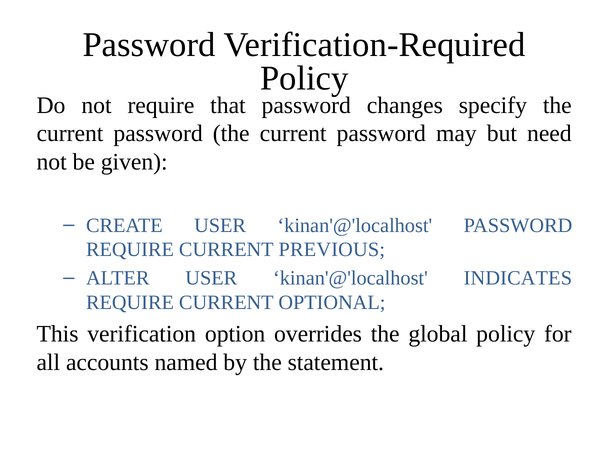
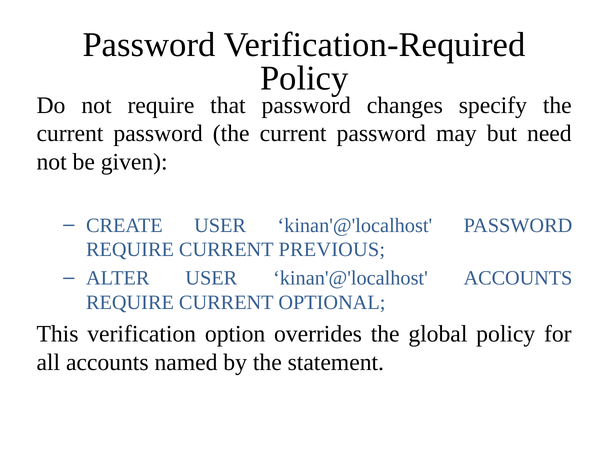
kinan'@'localhost INDICATES: INDICATES -> ACCOUNTS
